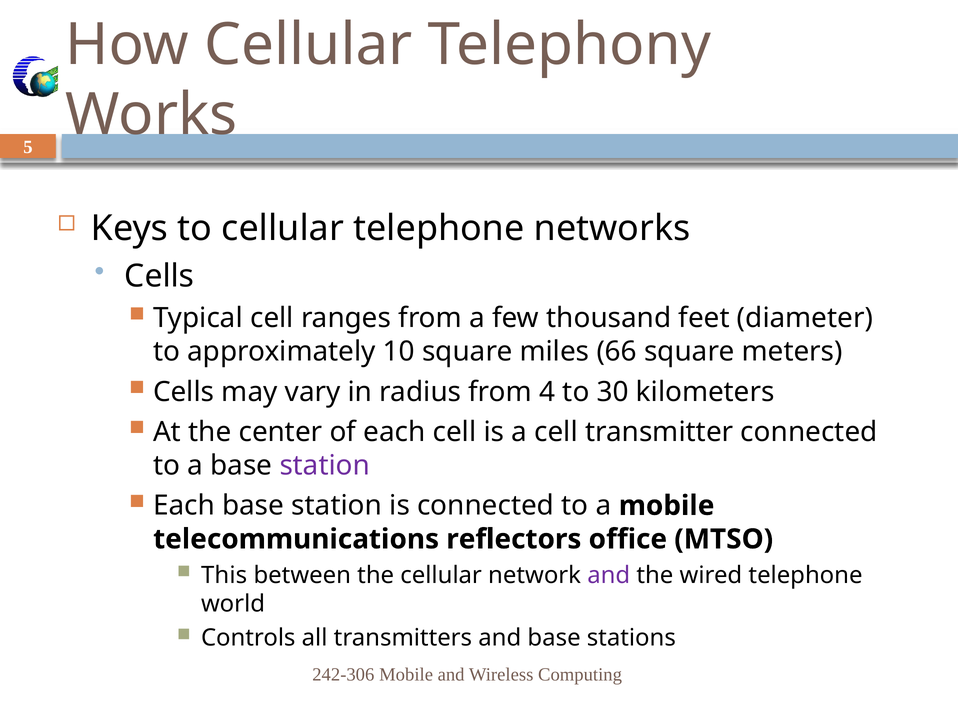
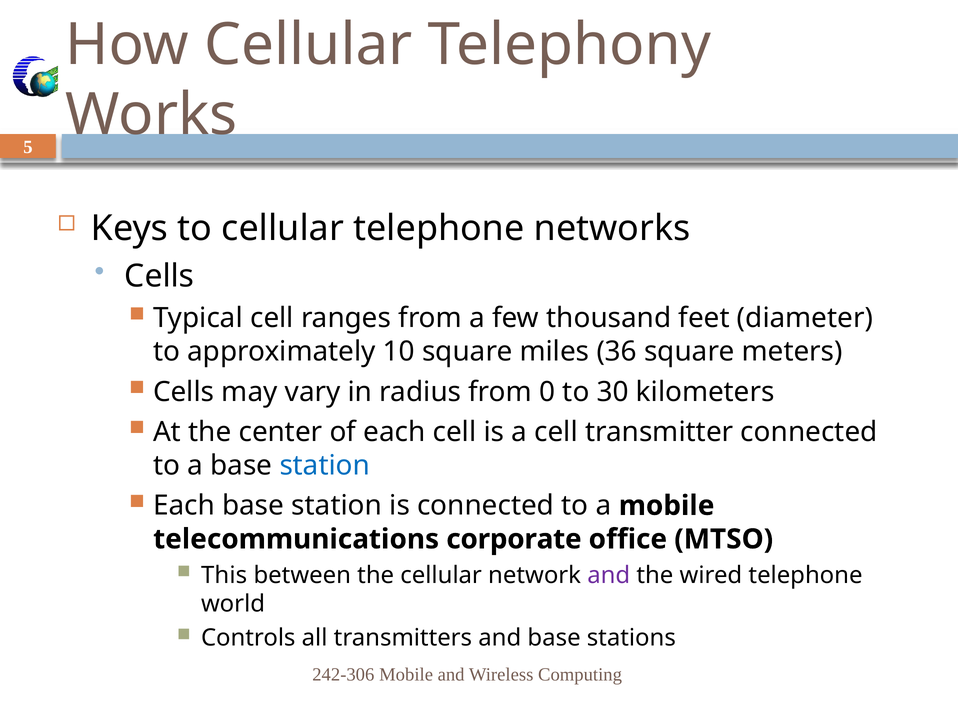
66: 66 -> 36
4: 4 -> 0
station at (325, 466) colour: purple -> blue
reflectors: reflectors -> corporate
